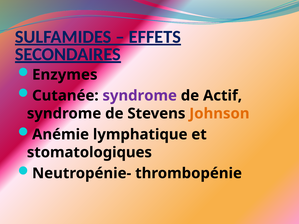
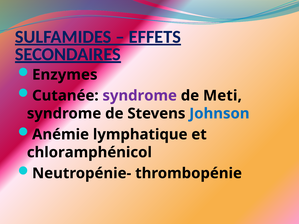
Actif: Actif -> Meti
Johnson colour: orange -> blue
stomatologiques: stomatologiques -> chloramphénicol
